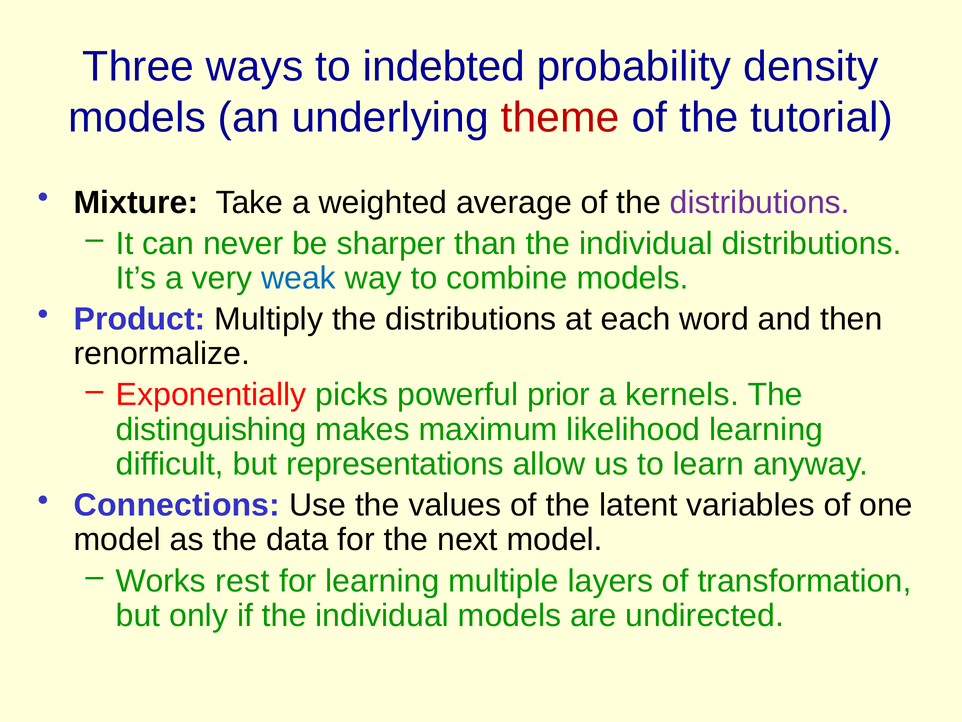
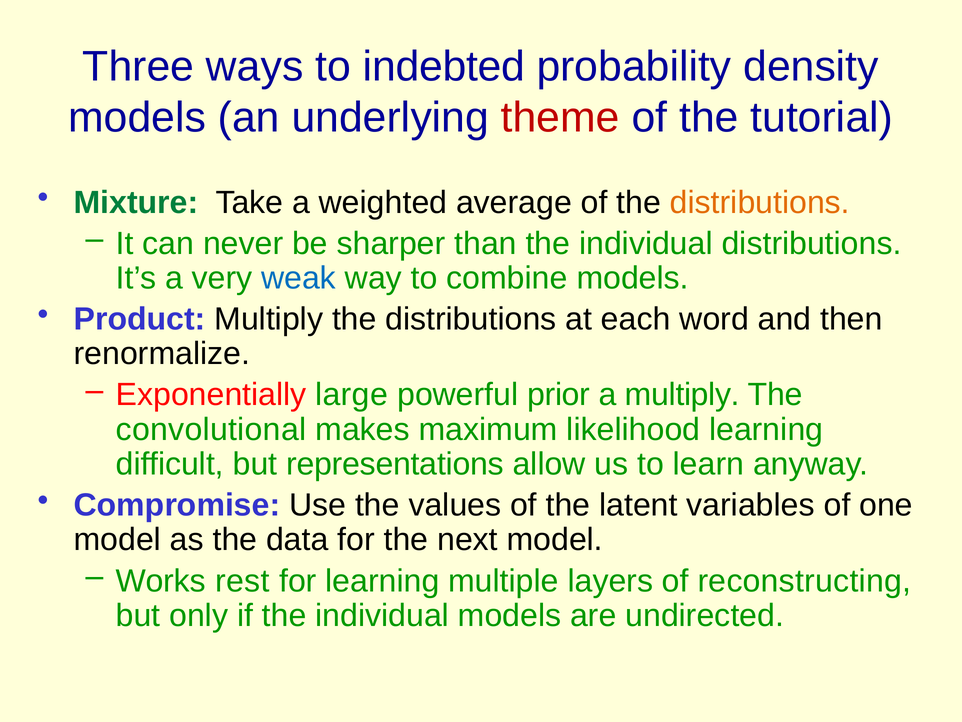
Mixture colour: black -> green
distributions at (760, 202) colour: purple -> orange
picks: picks -> large
a kernels: kernels -> multiply
distinguishing: distinguishing -> convolutional
Connections: Connections -> Compromise
transformation: transformation -> reconstructing
